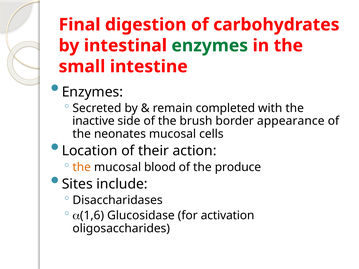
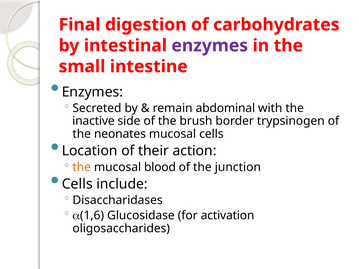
enzymes at (210, 46) colour: green -> purple
completed: completed -> abdominal
appearance: appearance -> trypsinogen
produce: produce -> junction
Sites at (77, 184): Sites -> Cells
